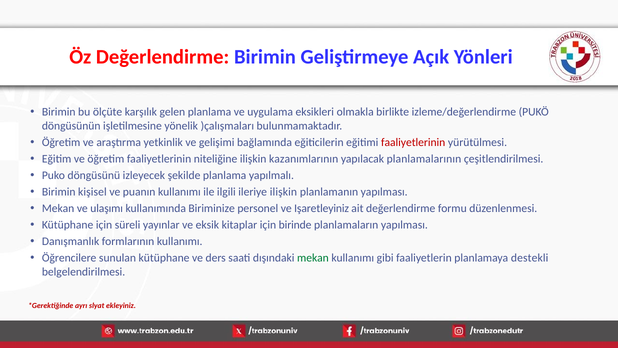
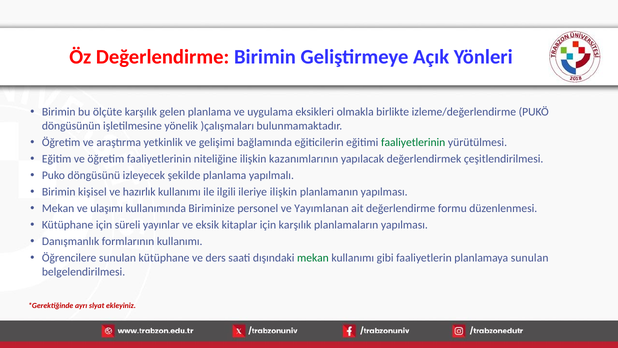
faaliyetlerinin at (413, 142) colour: red -> green
planlamalarının: planlamalarının -> değerlendirmek
puanın: puanın -> hazırlık
Işaretleyiniz: Işaretleyiniz -> Yayımlanan
için birinde: birinde -> karşılık
planlamaya destekli: destekli -> sunulan
